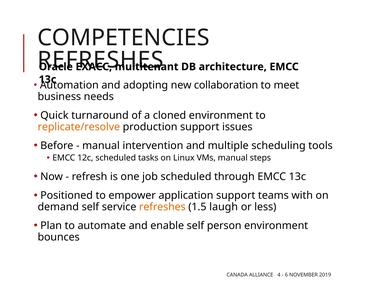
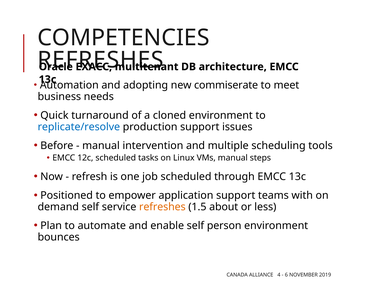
collaboration: collaboration -> commiserate
replicate/resolve colour: orange -> blue
laugh: laugh -> about
